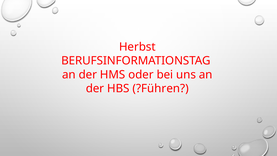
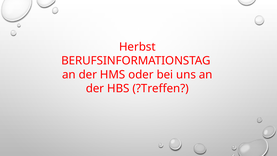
?Führen: ?Führen -> ?Treffen
